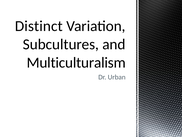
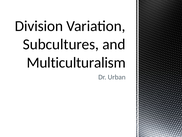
Distinct: Distinct -> Division
